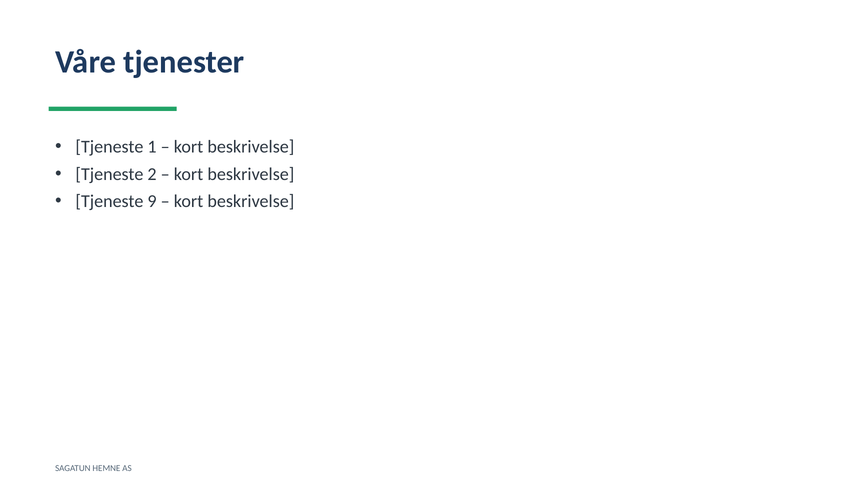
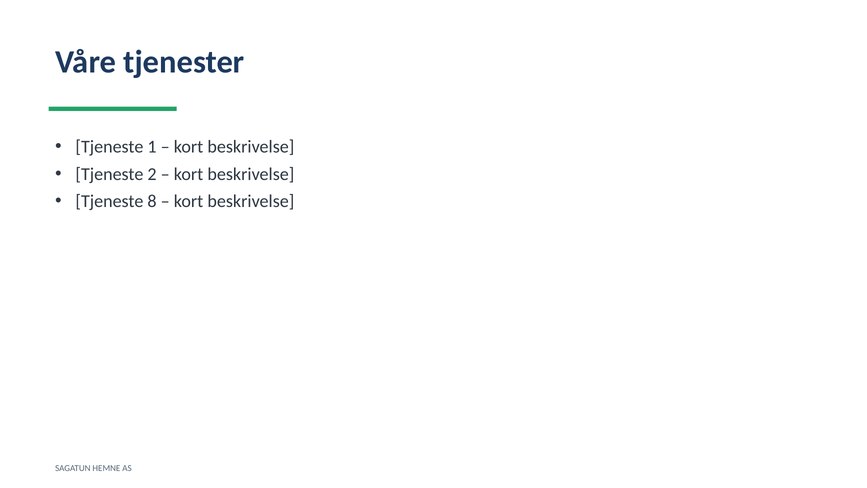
9: 9 -> 8
